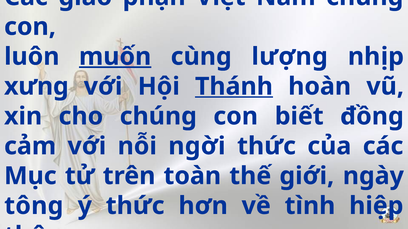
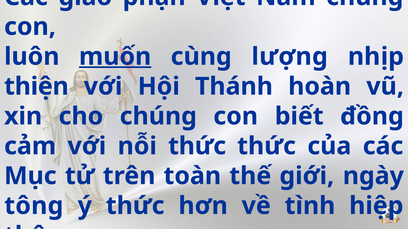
xưng: xưng -> thiện
Thánh underline: present -> none
nỗi ngời: ngời -> thức
